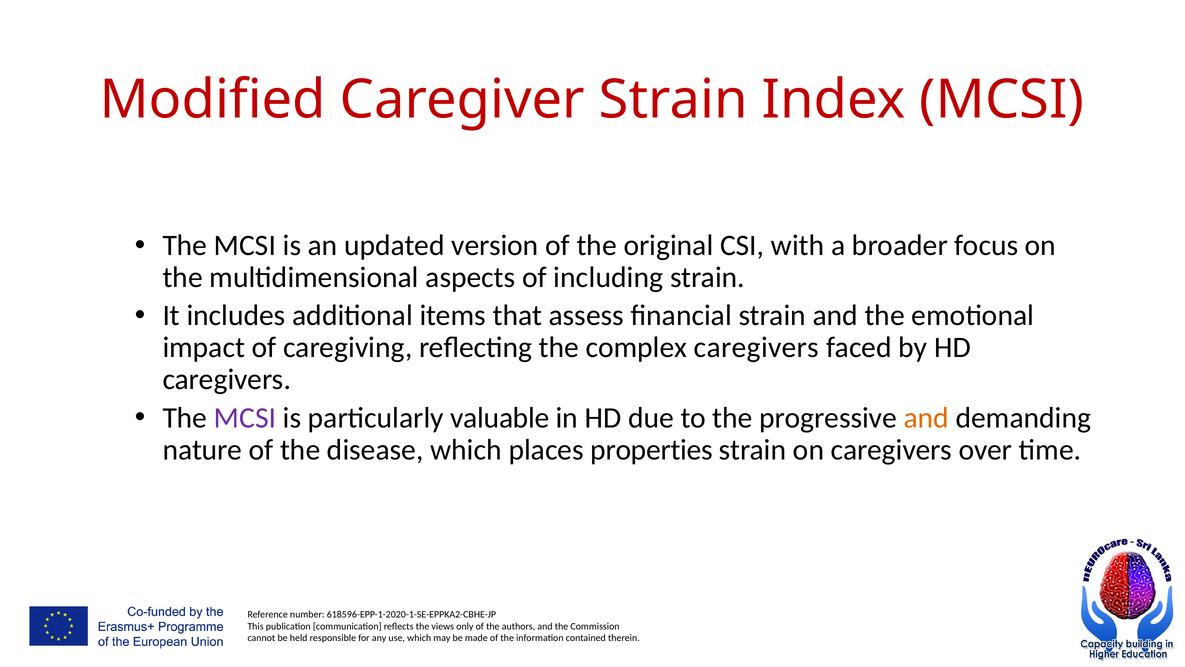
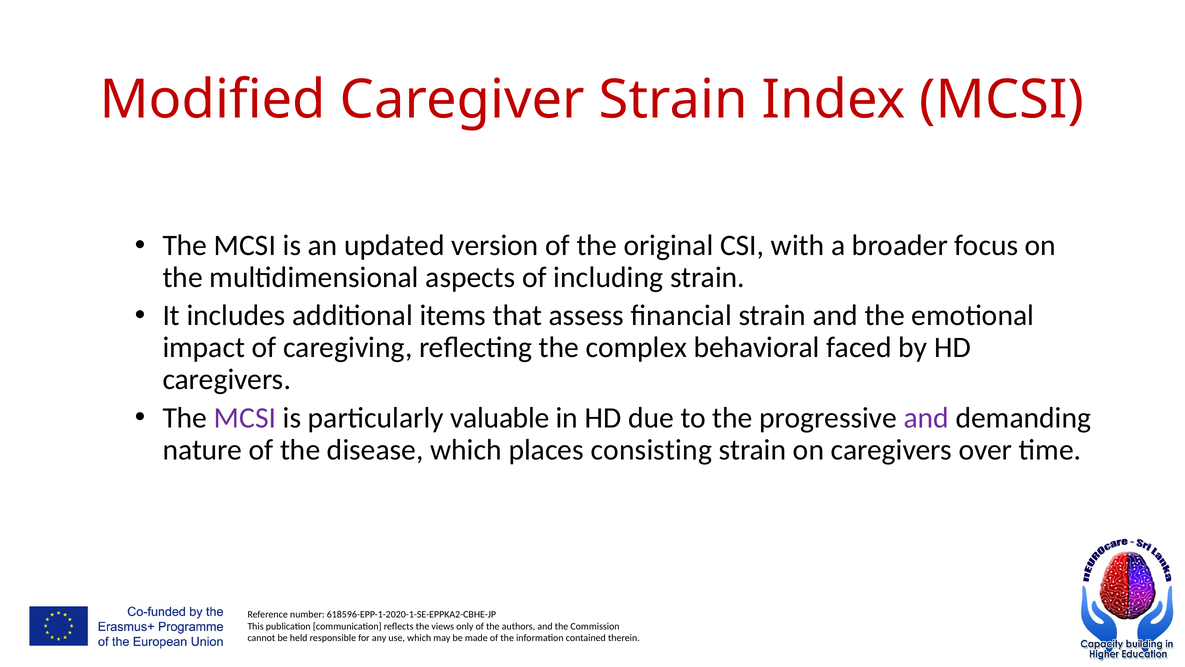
complex caregivers: caregivers -> behavioral
and at (926, 418) colour: orange -> purple
properties: properties -> consisting
